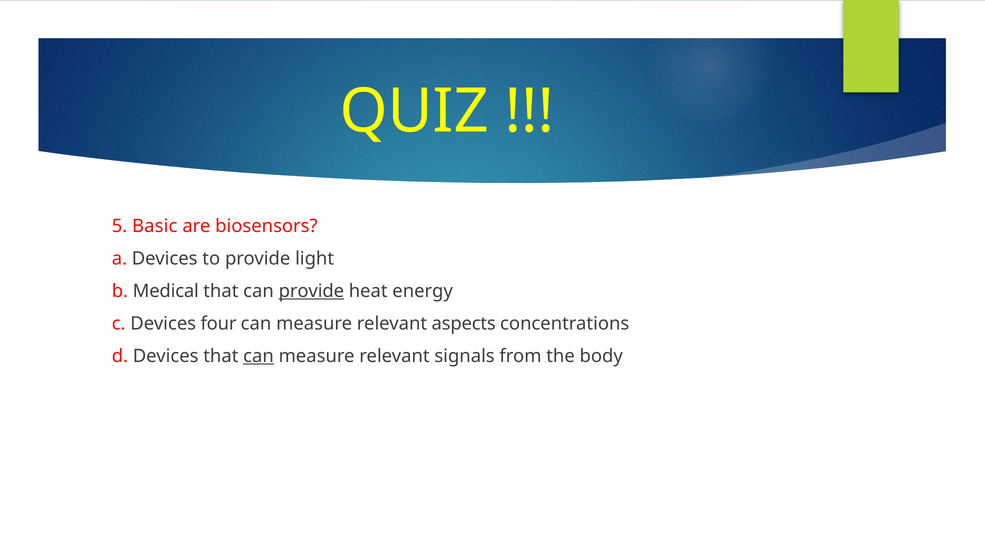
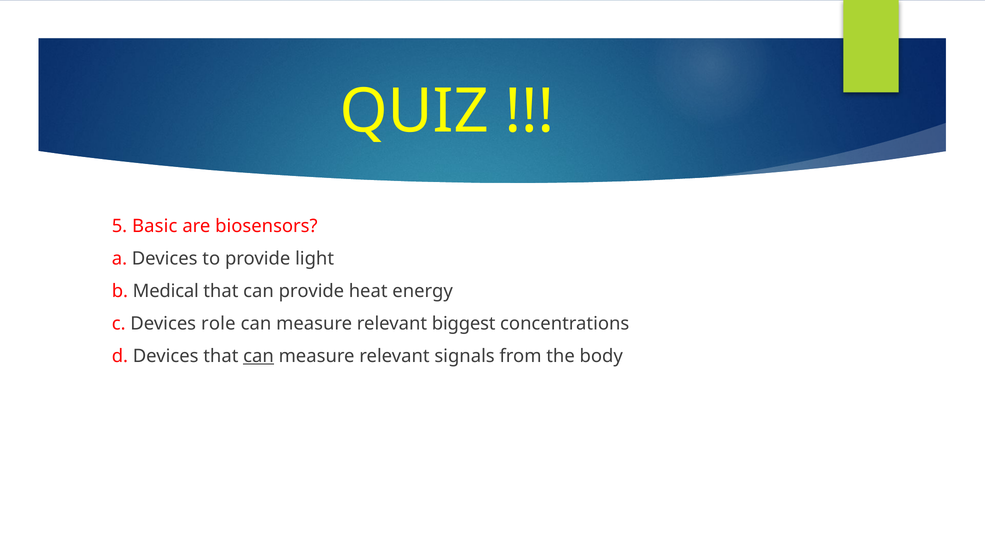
provide at (311, 291) underline: present -> none
four: four -> role
aspects: aspects -> biggest
